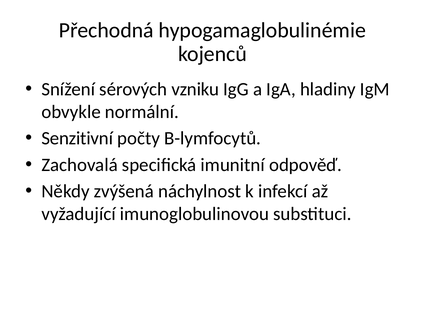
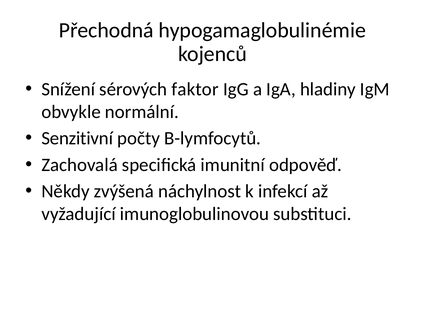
vzniku: vzniku -> faktor
